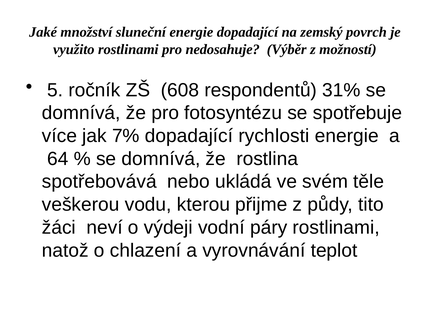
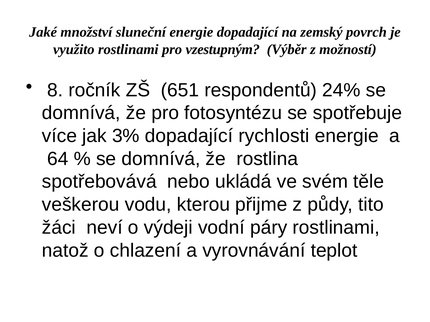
nedosahuje: nedosahuje -> vzestupným
5: 5 -> 8
608: 608 -> 651
31%: 31% -> 24%
7%: 7% -> 3%
